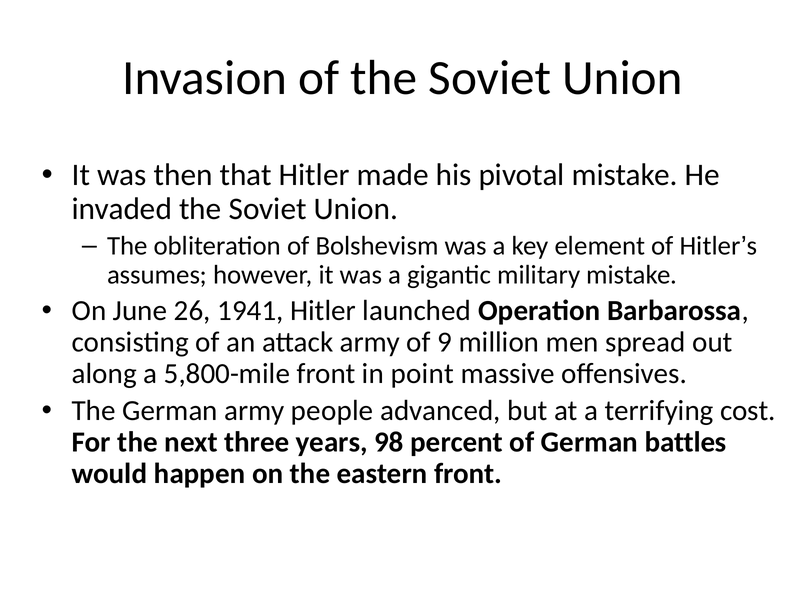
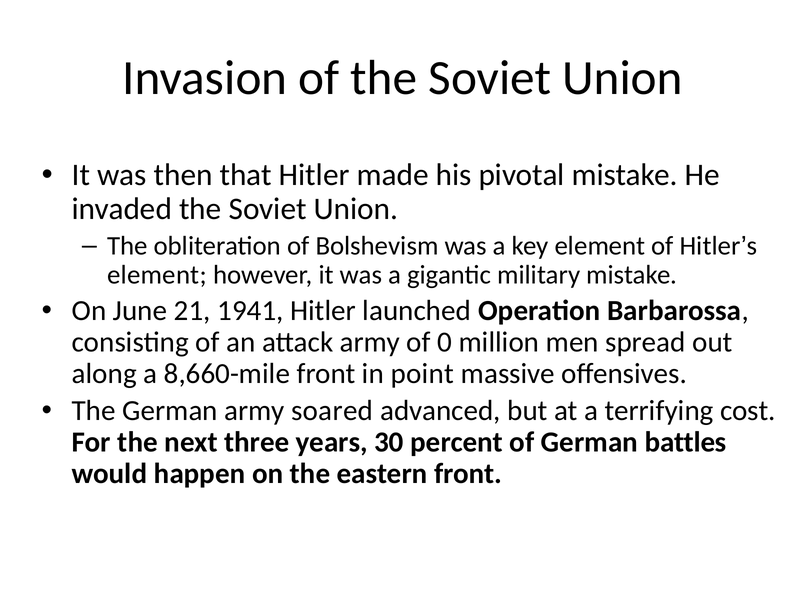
assumes at (157, 275): assumes -> element
26: 26 -> 21
9: 9 -> 0
5,800-mile: 5,800-mile -> 8,660-mile
people: people -> soared
98: 98 -> 30
